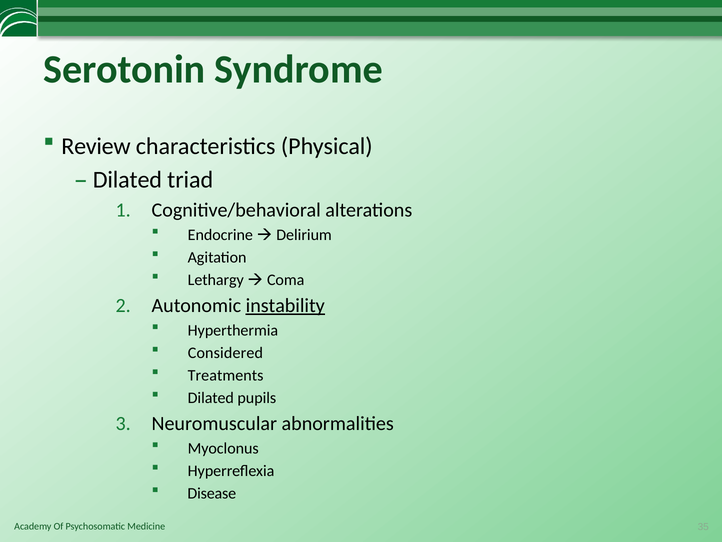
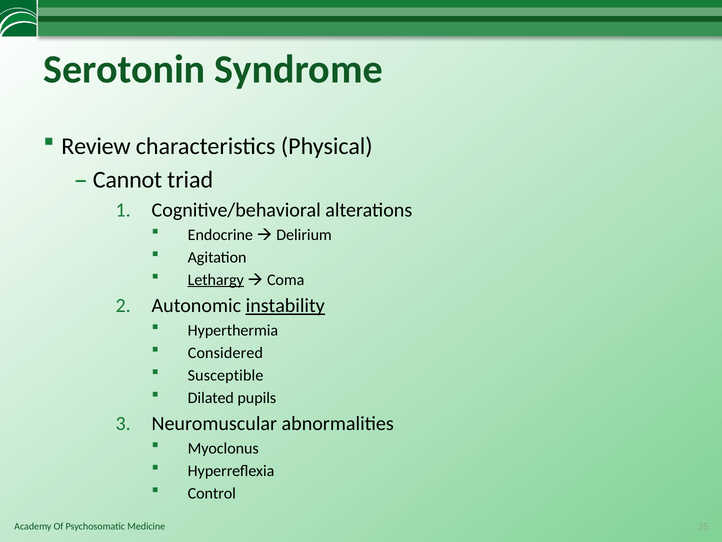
Dilated at (127, 180): Dilated -> Cannot
Lethargy underline: none -> present
Treatments: Treatments -> Susceptible
Disease: Disease -> Control
